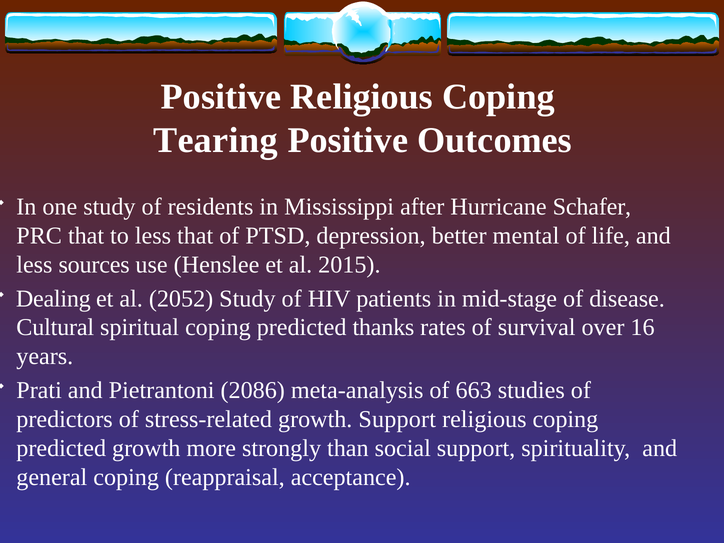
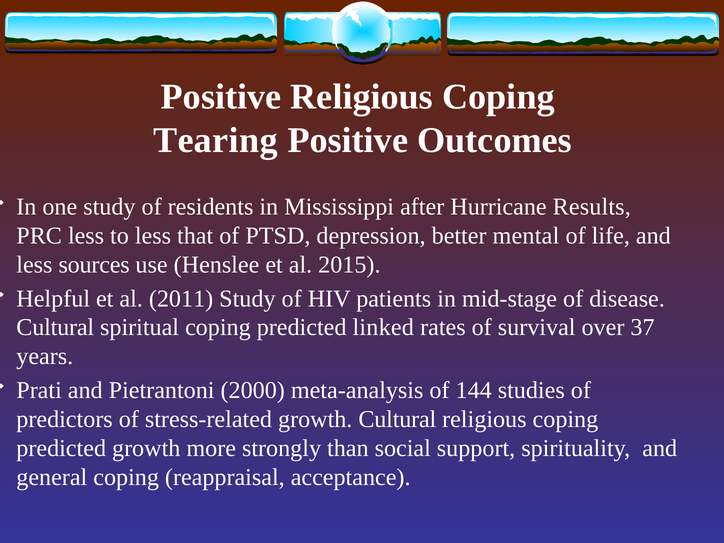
Schafer: Schafer -> Results
PRC that: that -> less
Dealing: Dealing -> Helpful
2052: 2052 -> 2011
thanks: thanks -> linked
16: 16 -> 37
2086: 2086 -> 2000
663: 663 -> 144
growth Support: Support -> Cultural
